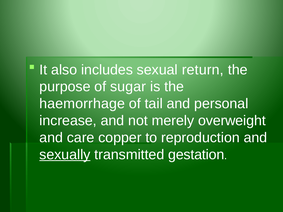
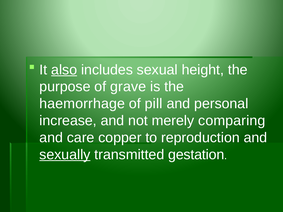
also underline: none -> present
return: return -> height
sugar: sugar -> grave
tail: tail -> pill
overweight: overweight -> comparing
